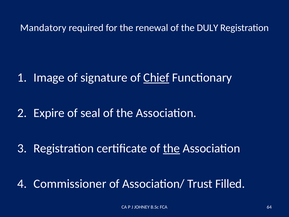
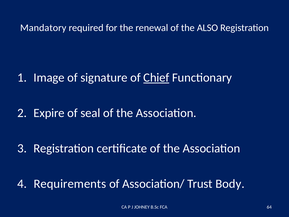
DULY: DULY -> ALSO
the at (171, 148) underline: present -> none
Commissioner: Commissioner -> Requirements
Filled: Filled -> Body
